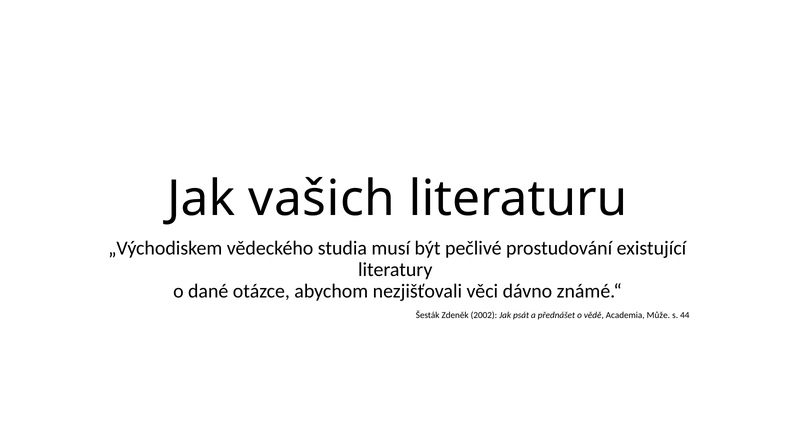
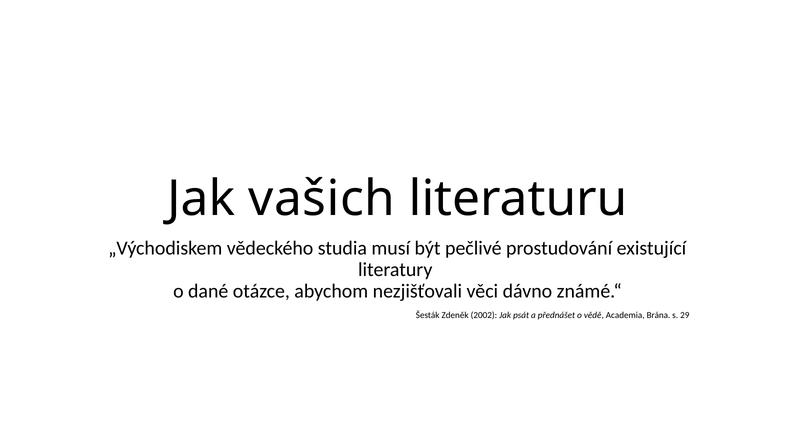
Může: Může -> Brána
44: 44 -> 29
